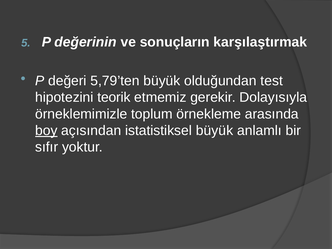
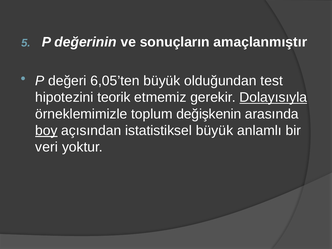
karşılaştırmak: karşılaştırmak -> amaçlanmıştır
5,79’ten: 5,79’ten -> 6,05’ten
Dolayısıyla underline: none -> present
örnekleme: örnekleme -> değişkenin
sıfır: sıfır -> veri
